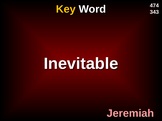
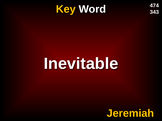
Jeremiah colour: pink -> yellow
